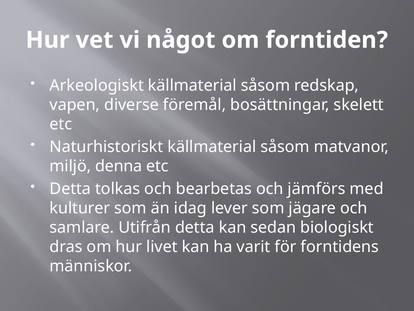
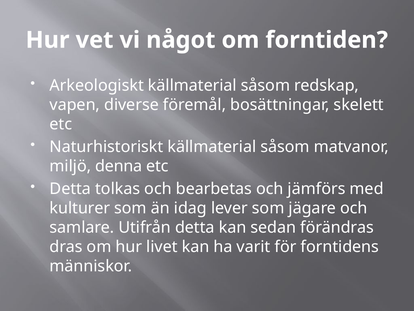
biologiskt: biologiskt -> förändras
